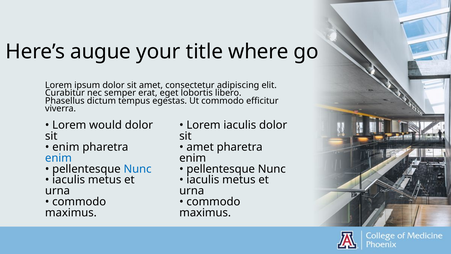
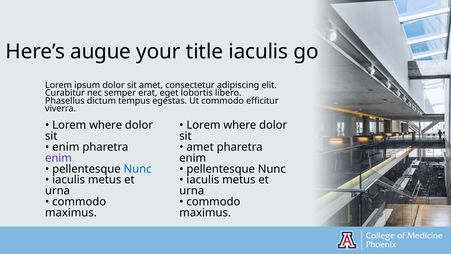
title where: where -> iaculis
would at (106, 125): would -> where
iaculis at (240, 125): iaculis -> where
enim at (58, 158) colour: blue -> purple
